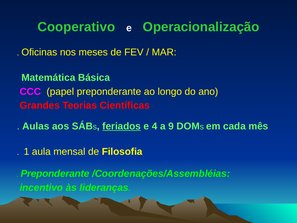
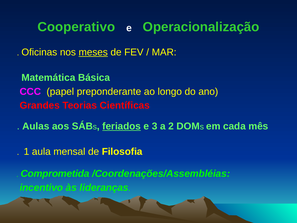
meses underline: none -> present
4: 4 -> 3
9: 9 -> 2
Preponderante at (55, 173): Preponderante -> Comprometida
